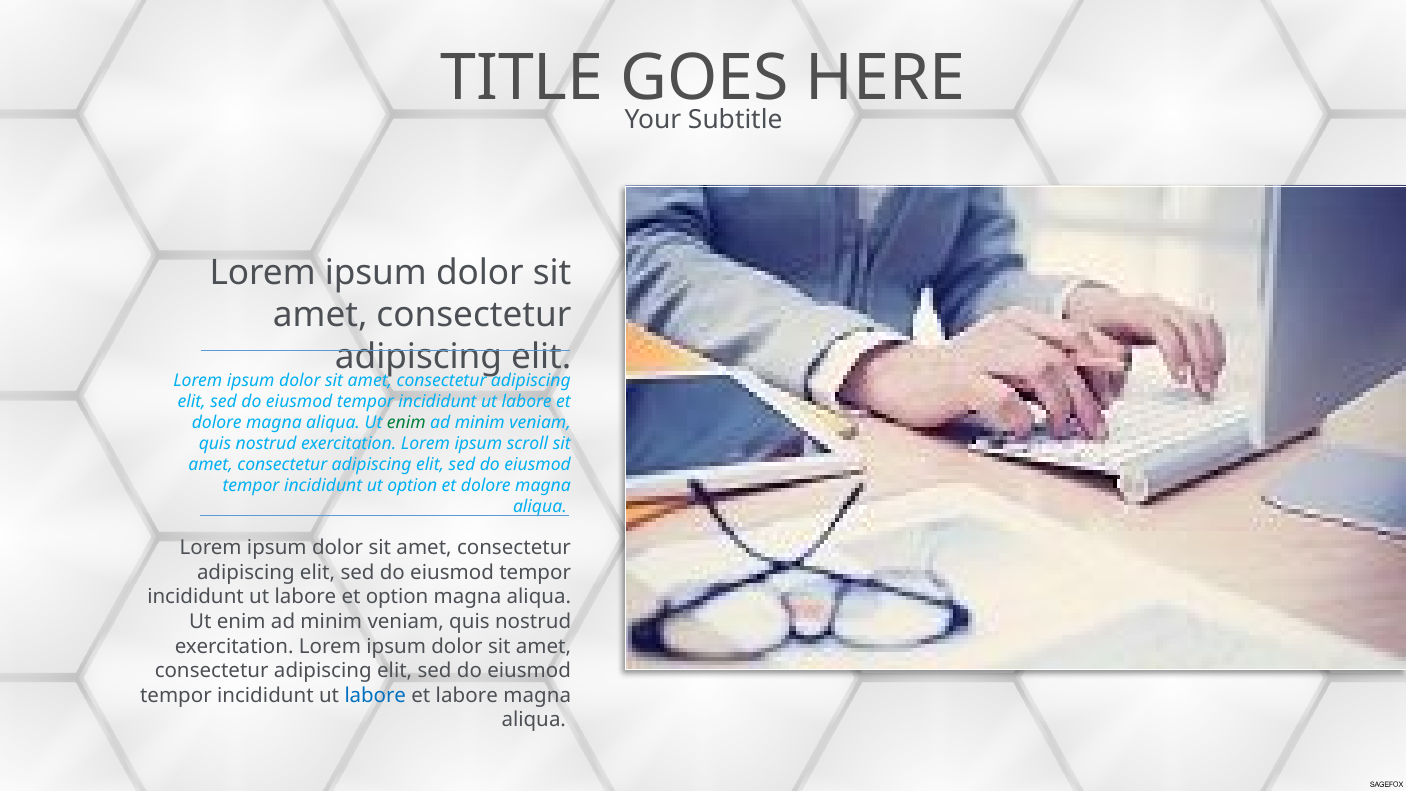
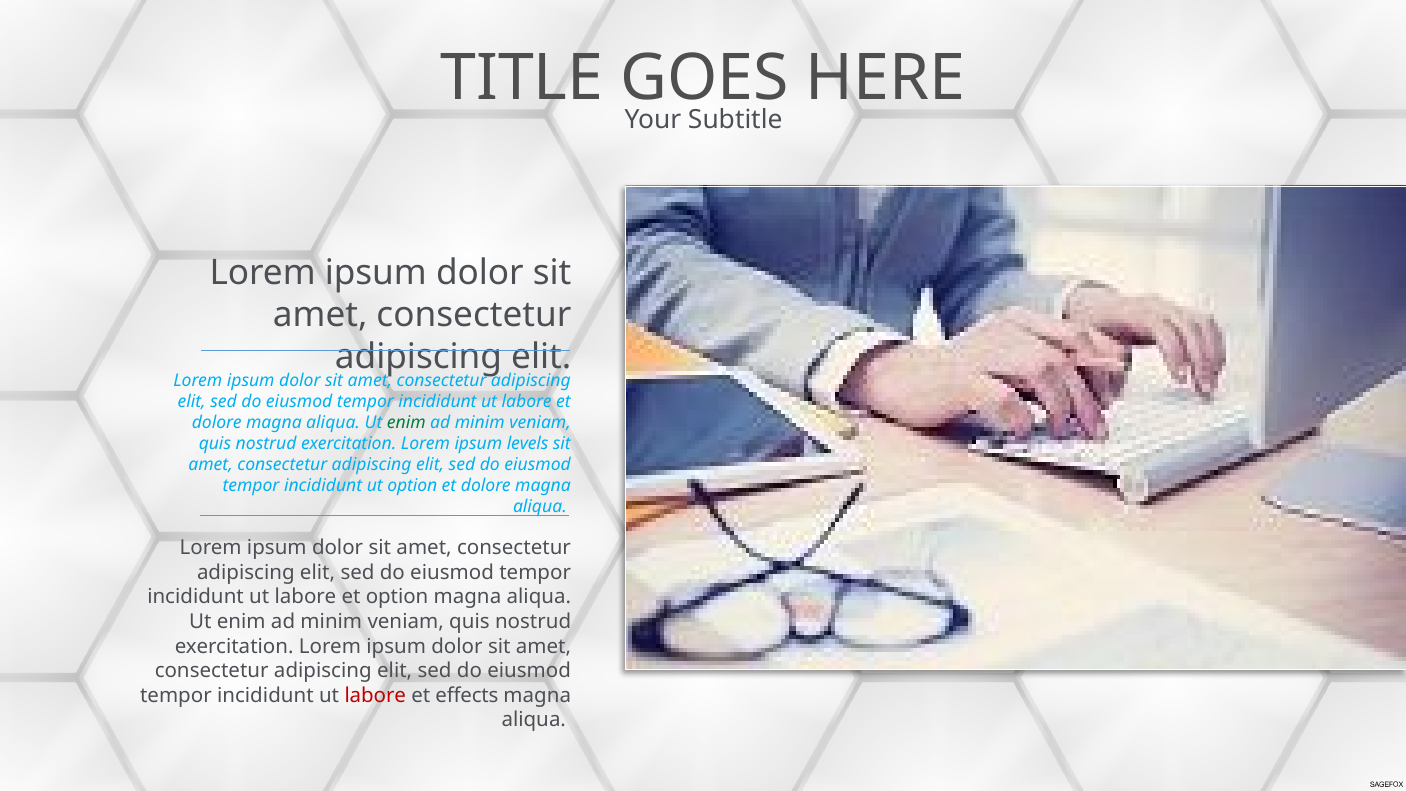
scroll: scroll -> levels
labore at (375, 695) colour: blue -> red
et labore: labore -> effects
